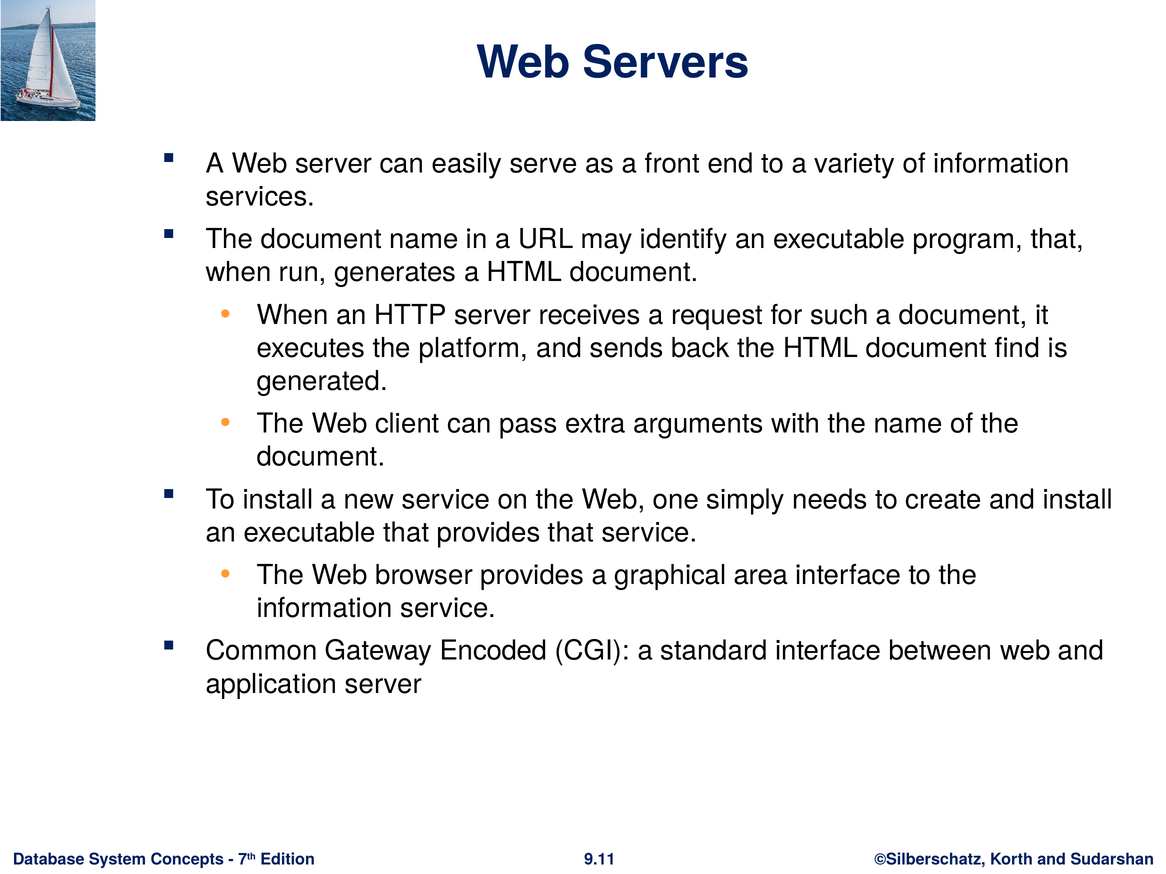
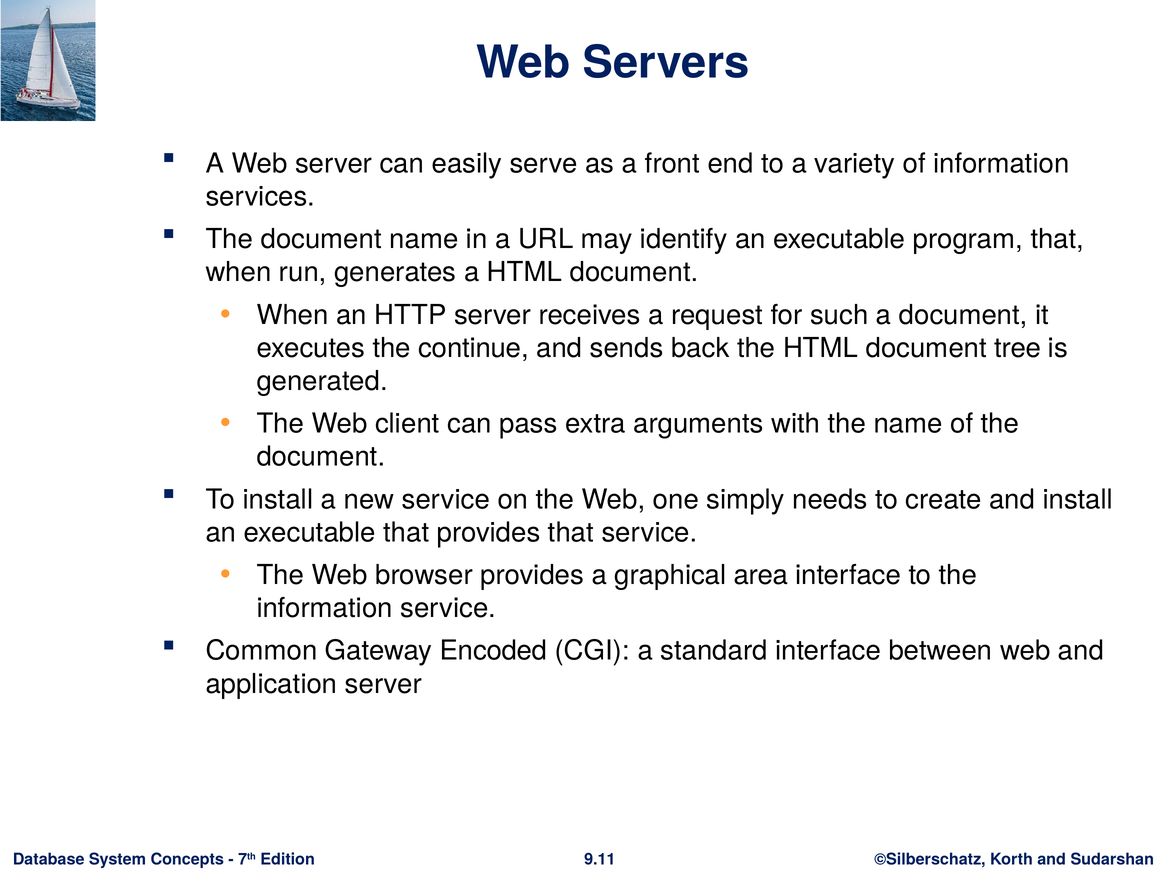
platform: platform -> continue
find: find -> tree
